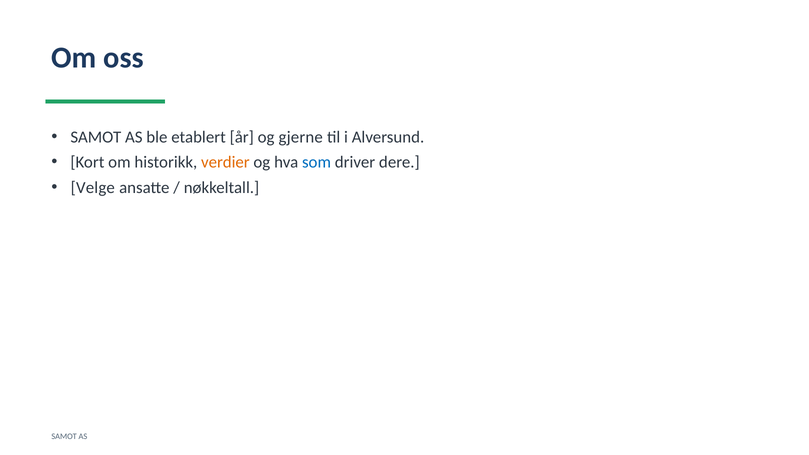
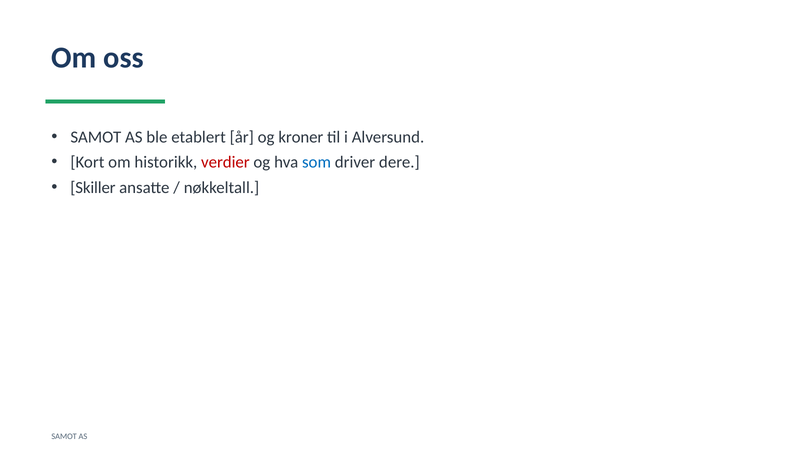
gjerne: gjerne -> kroner
verdier colour: orange -> red
Velge: Velge -> Skiller
